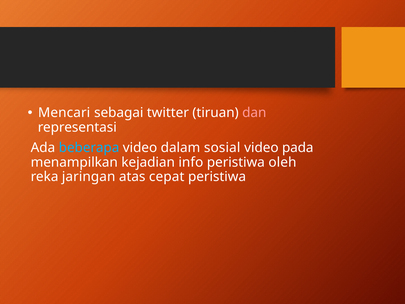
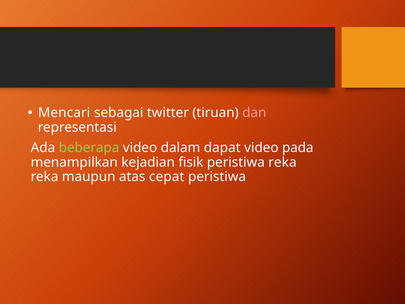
beberapa colour: light blue -> light green
sosial: sosial -> dapat
info: info -> fisik
peristiwa oleh: oleh -> reka
jaringan: jaringan -> maupun
